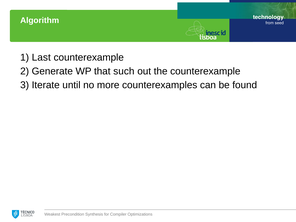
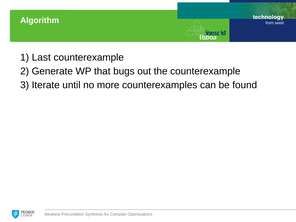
such: such -> bugs
